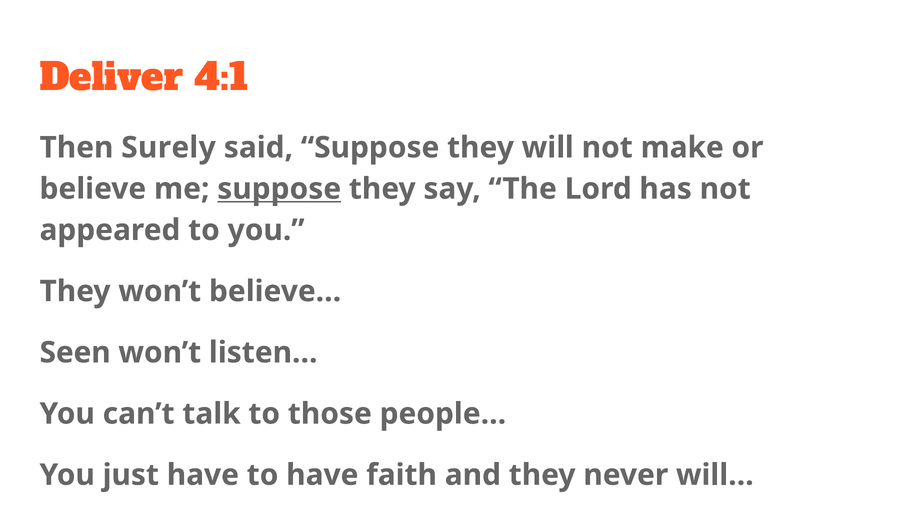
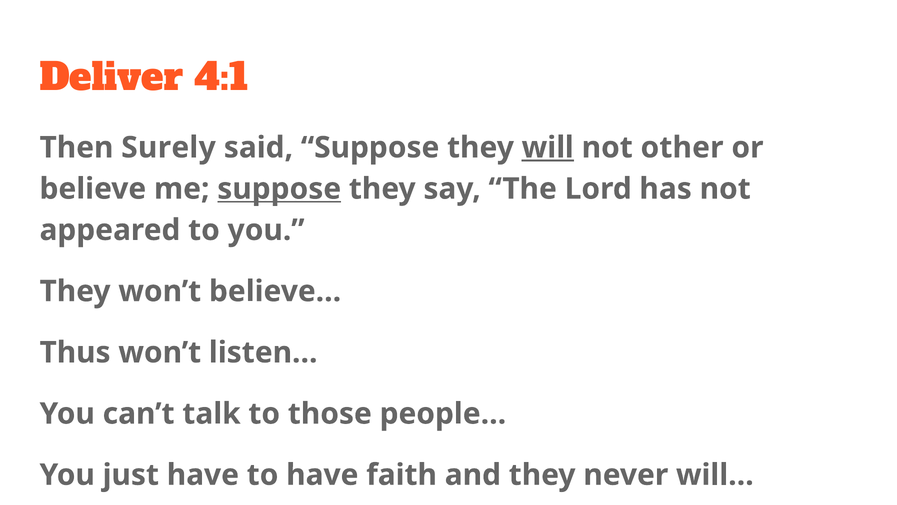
will underline: none -> present
make: make -> other
Seen: Seen -> Thus
